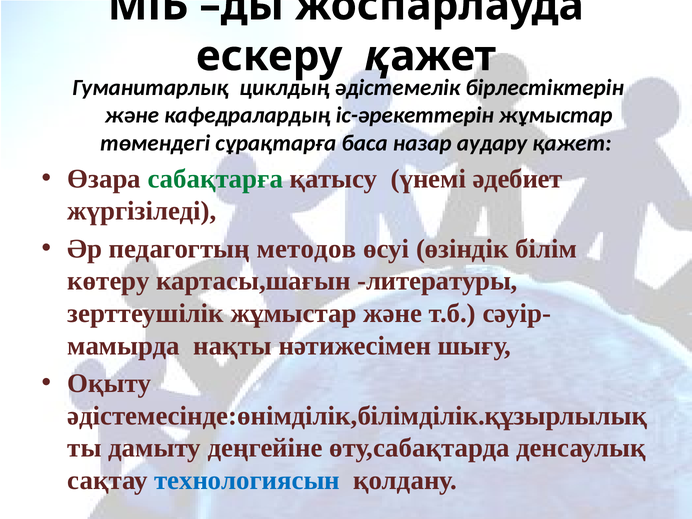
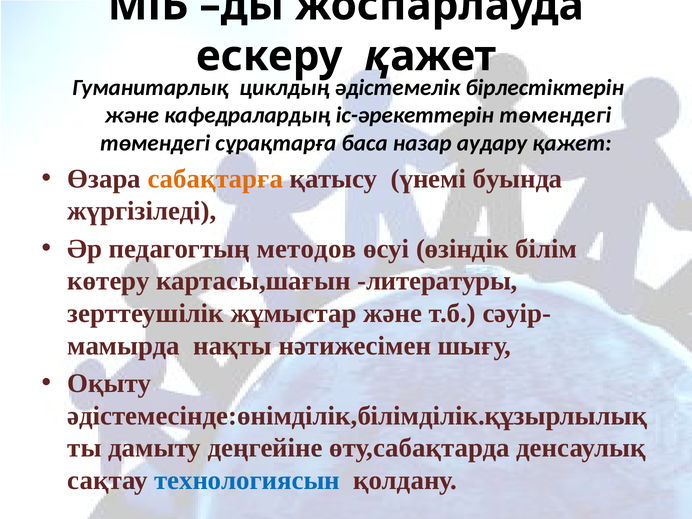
іс-әрекеттерін жұмыстар: жұмыстар -> төмендегі
сабақтарға colour: green -> orange
әдебиет: әдебиет -> буында
